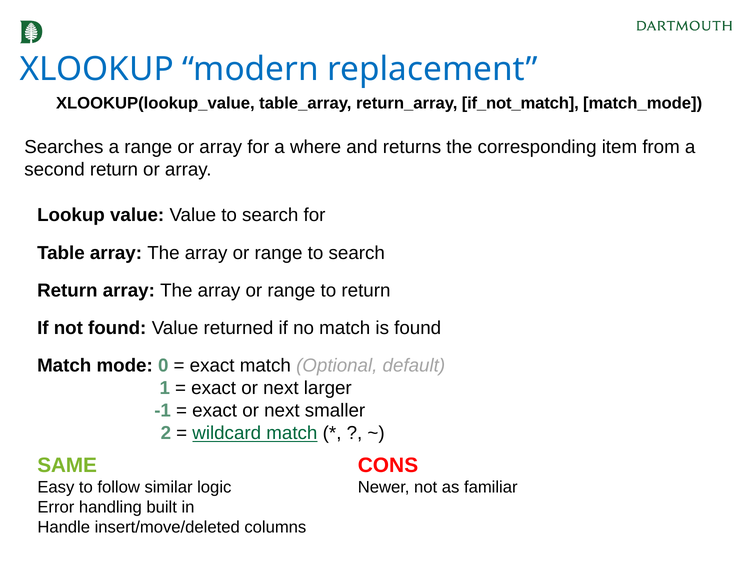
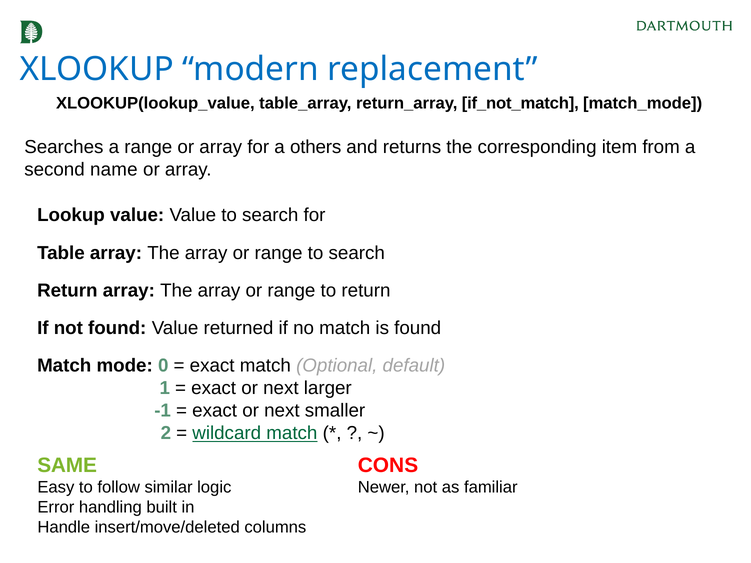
where: where -> others
second return: return -> name
